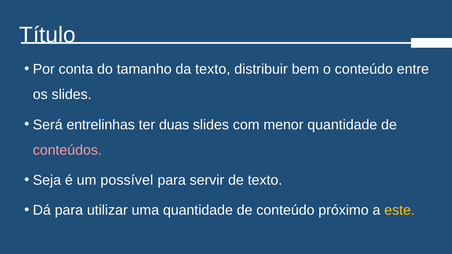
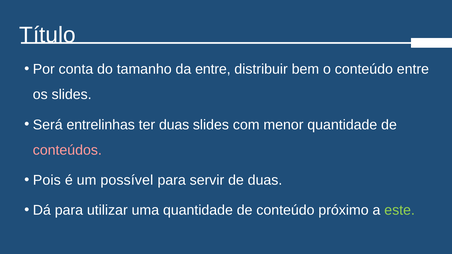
da texto: texto -> entre
Seja: Seja -> Pois
de texto: texto -> duas
este colour: yellow -> light green
